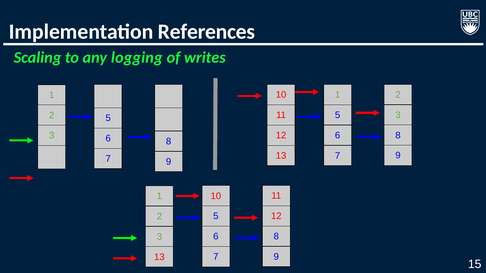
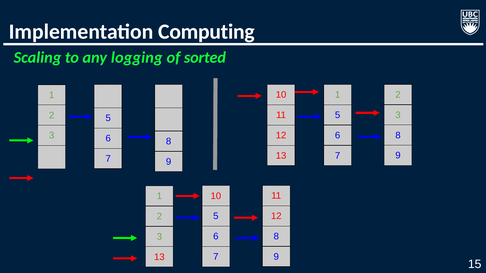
References: References -> Computing
writes: writes -> sorted
